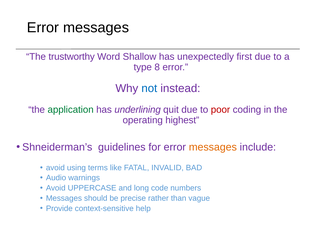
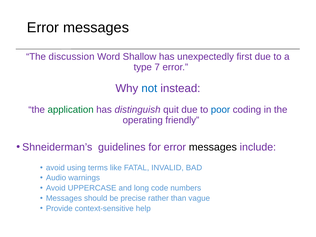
trustworthy: trustworthy -> discussion
8: 8 -> 7
underlining: underlining -> distinguish
poor colour: red -> blue
highest: highest -> friendly
messages at (213, 147) colour: orange -> black
